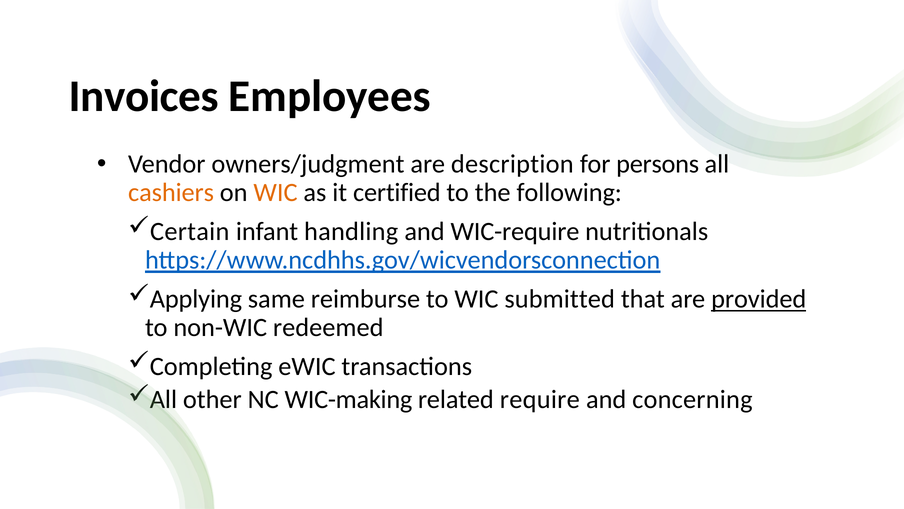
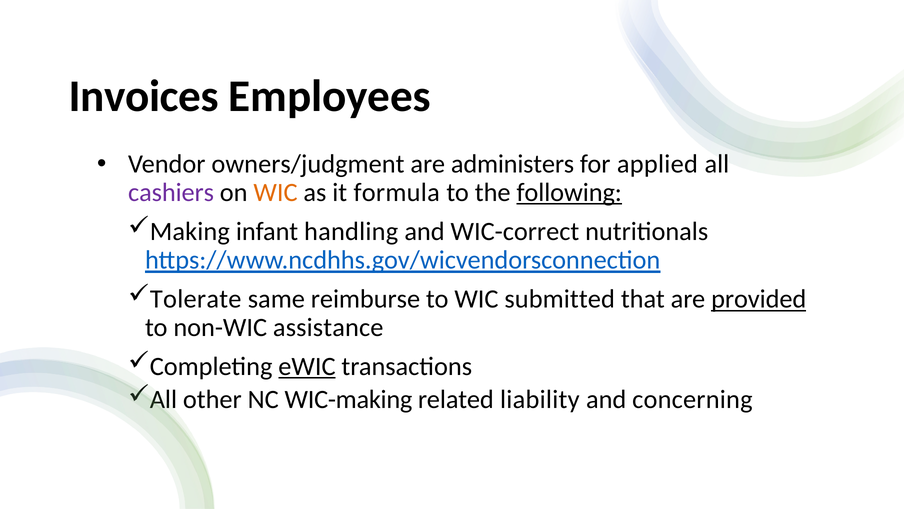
description: description -> administers
persons: persons -> applied
cashiers colour: orange -> purple
certified: certified -> formula
following underline: none -> present
Certain: Certain -> Making
WIC-require: WIC-require -> WIC-correct
Applying: Applying -> Tolerate
redeemed: redeemed -> assistance
eWIC underline: none -> present
require: require -> liability
